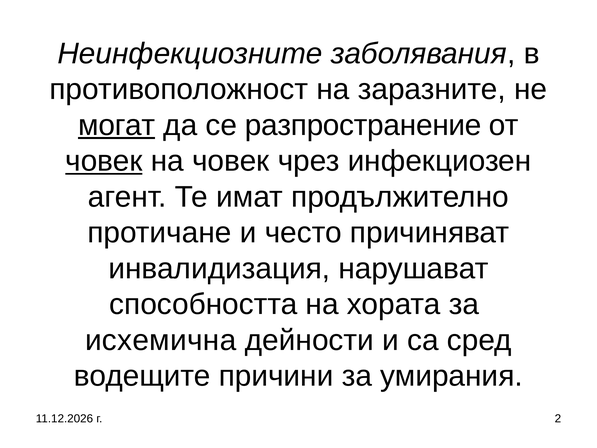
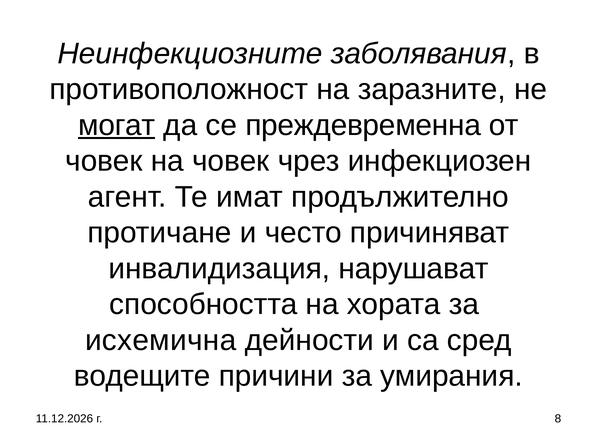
разпространение: разпространение -> преждевременна
човек at (104, 161) underline: present -> none
2: 2 -> 8
